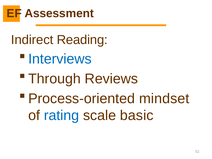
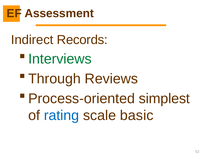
Reading: Reading -> Records
Interviews colour: blue -> green
mindset: mindset -> simplest
